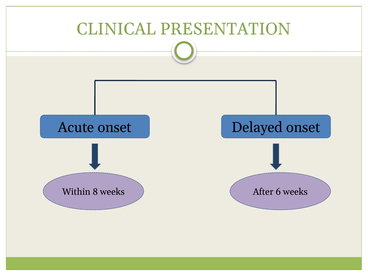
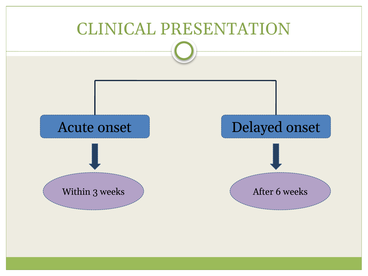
8: 8 -> 3
